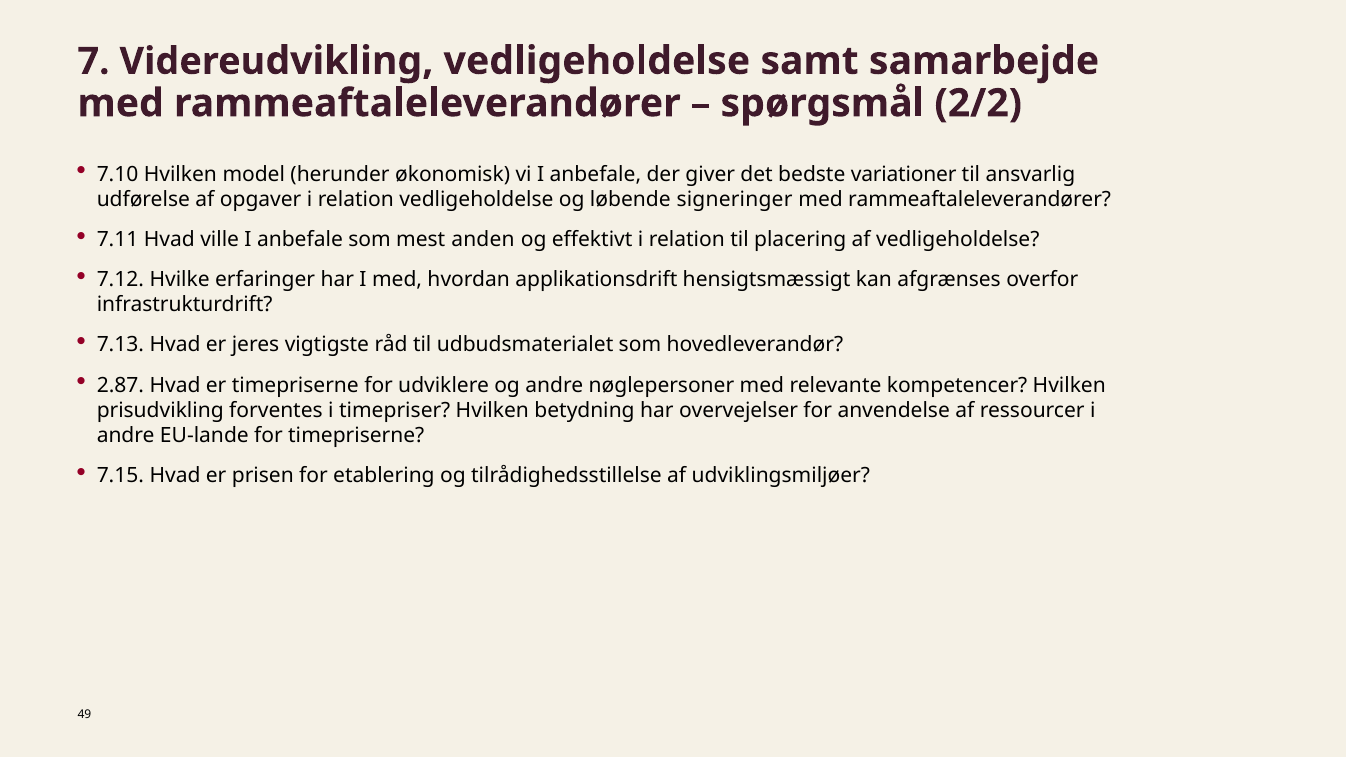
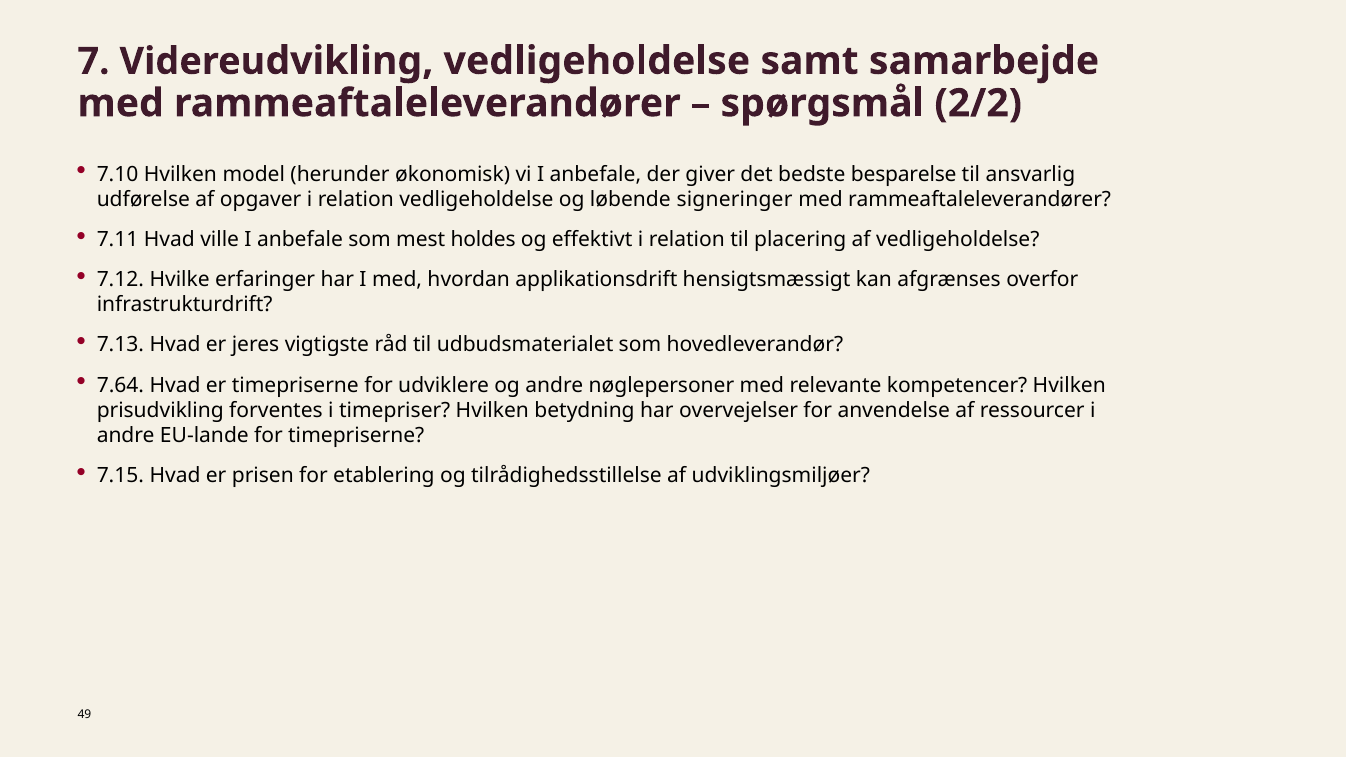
variationer: variationer -> besparelse
anden: anden -> holdes
2.87: 2.87 -> 7.64
